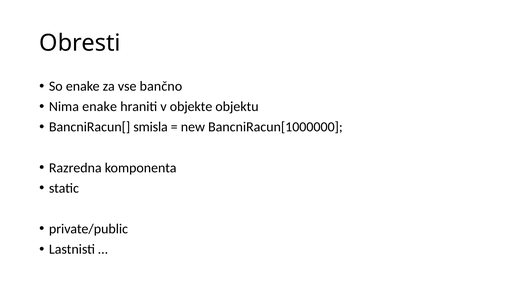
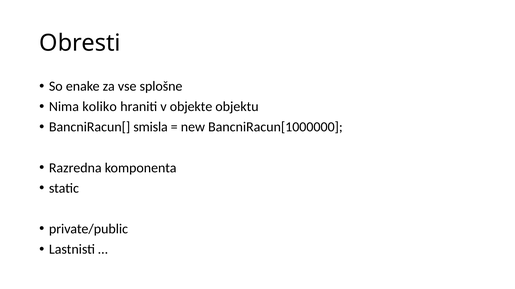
bančno: bančno -> splošne
Nima enake: enake -> koliko
